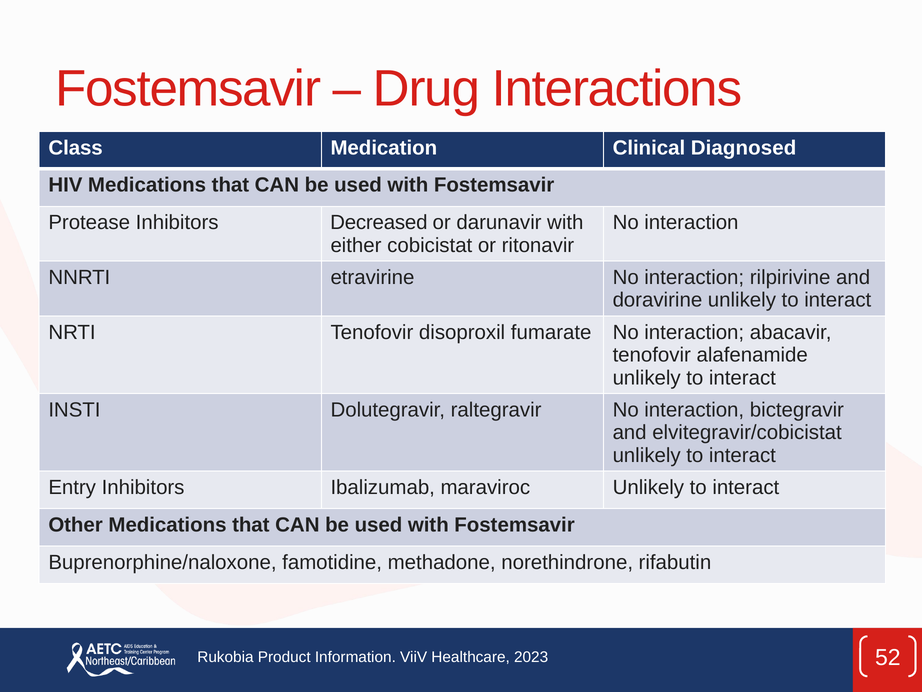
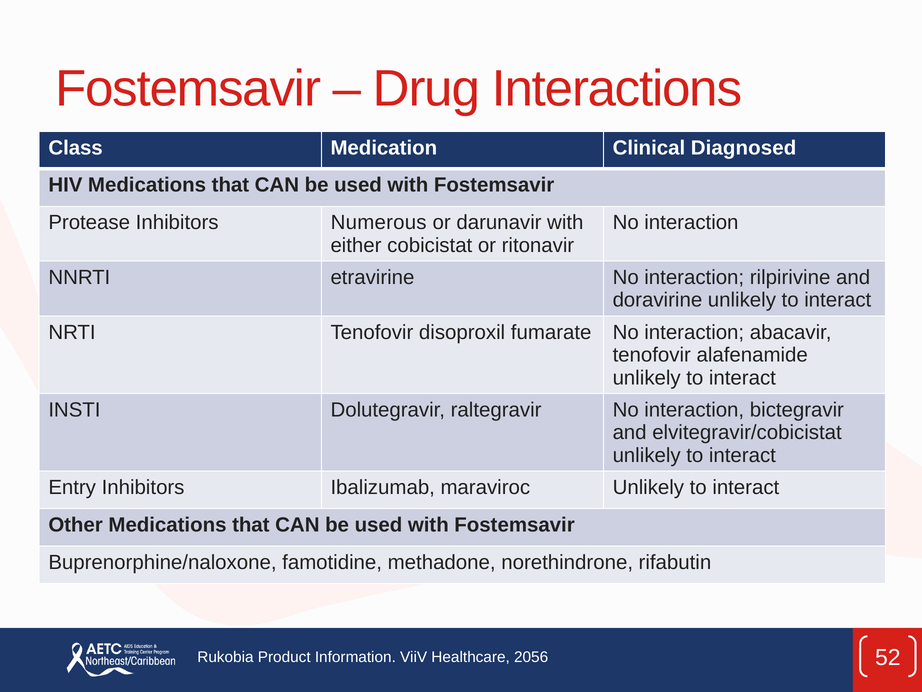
Decreased: Decreased -> Numerous
2023: 2023 -> 2056
